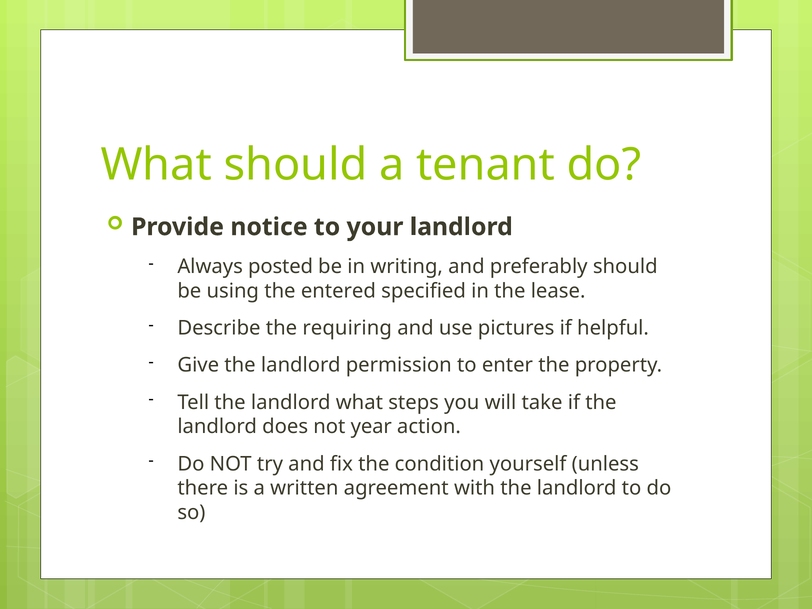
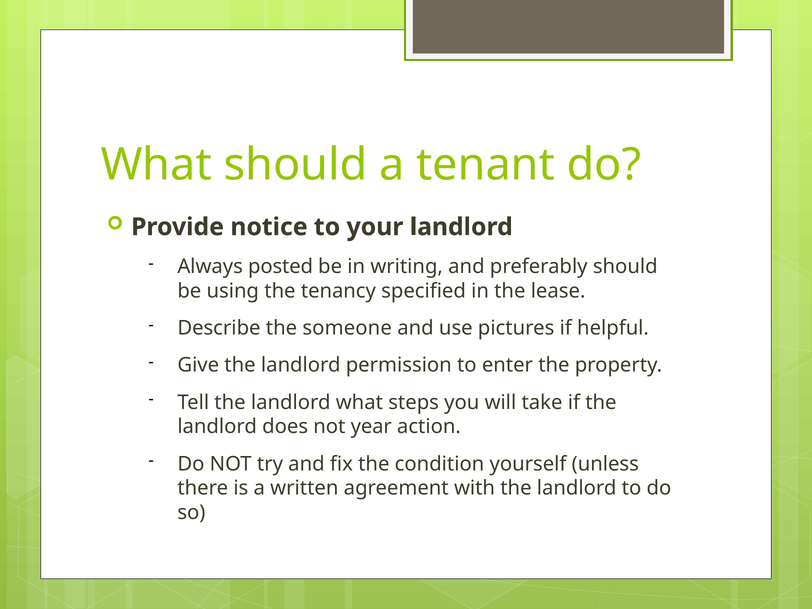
entered: entered -> tenancy
requiring: requiring -> someone
